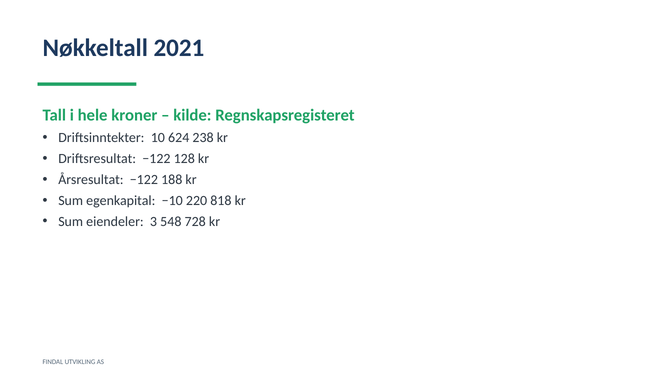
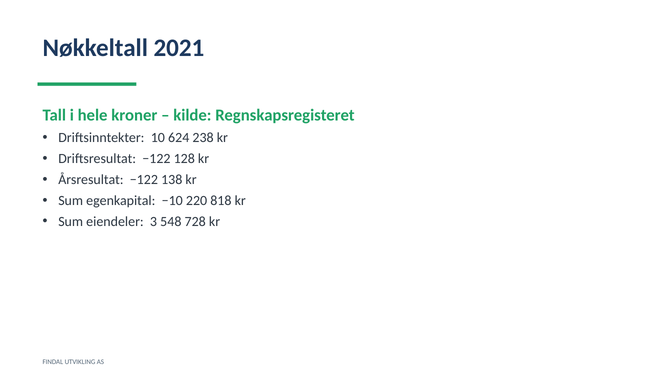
188: 188 -> 138
